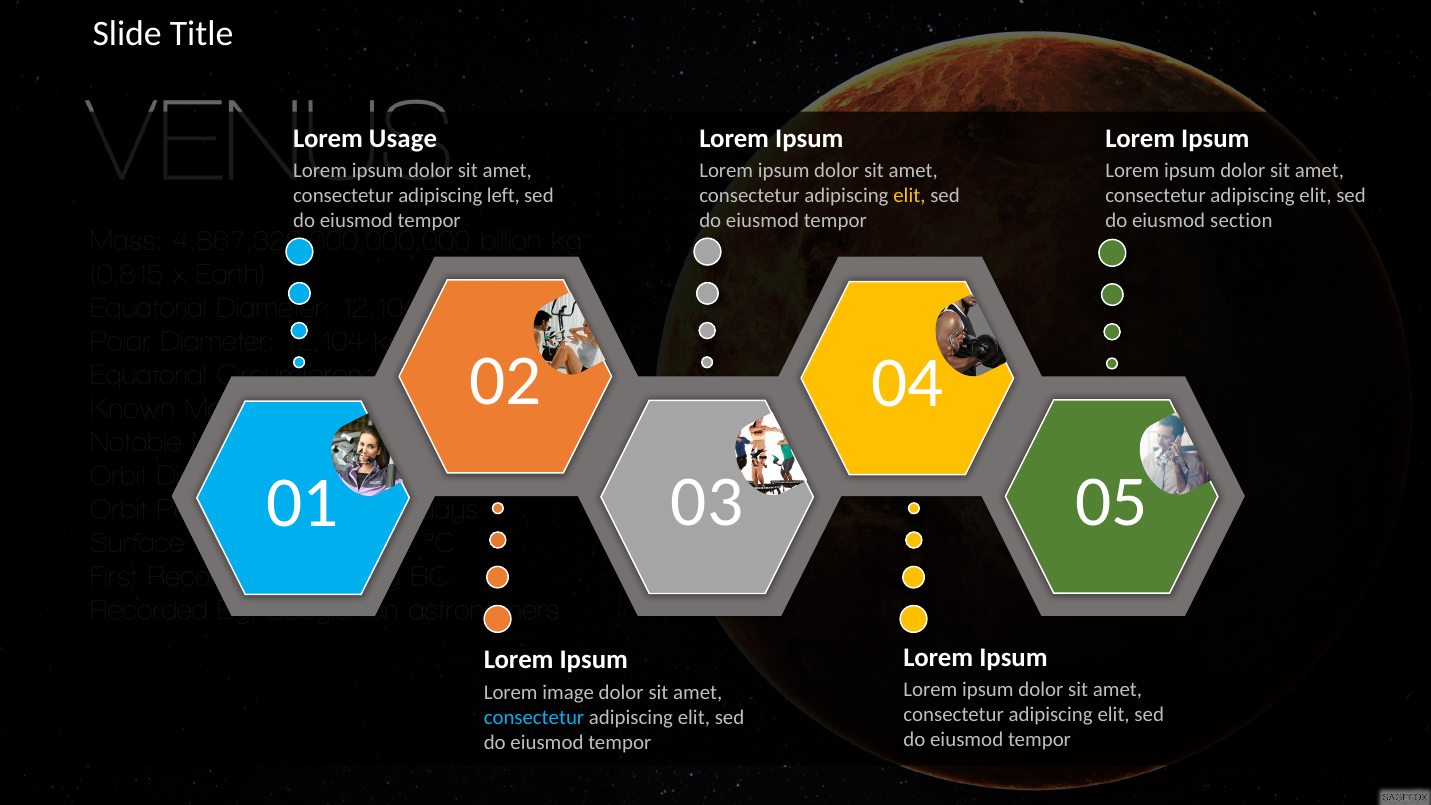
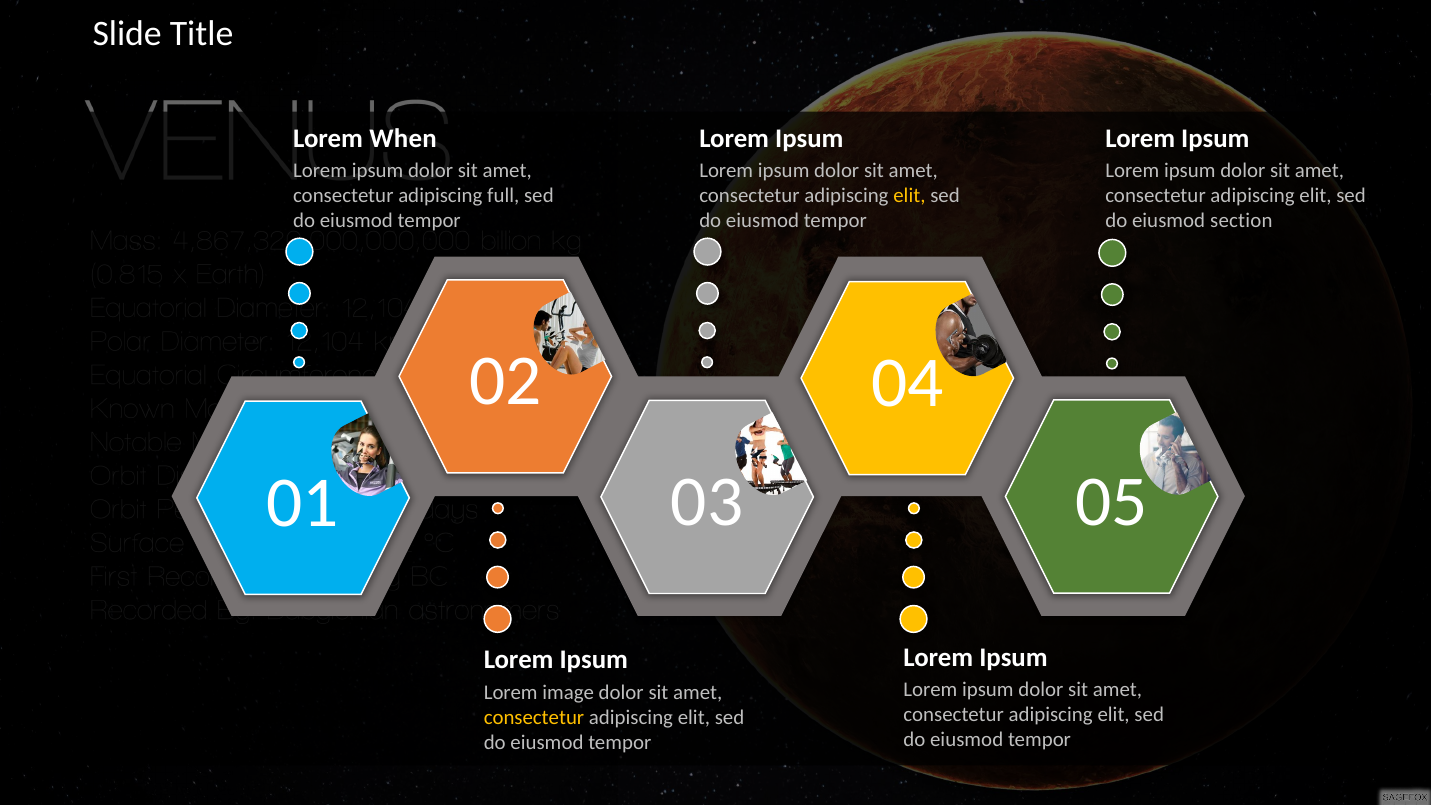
Usage: Usage -> When
left: left -> full
consectetur at (534, 717) colour: light blue -> yellow
